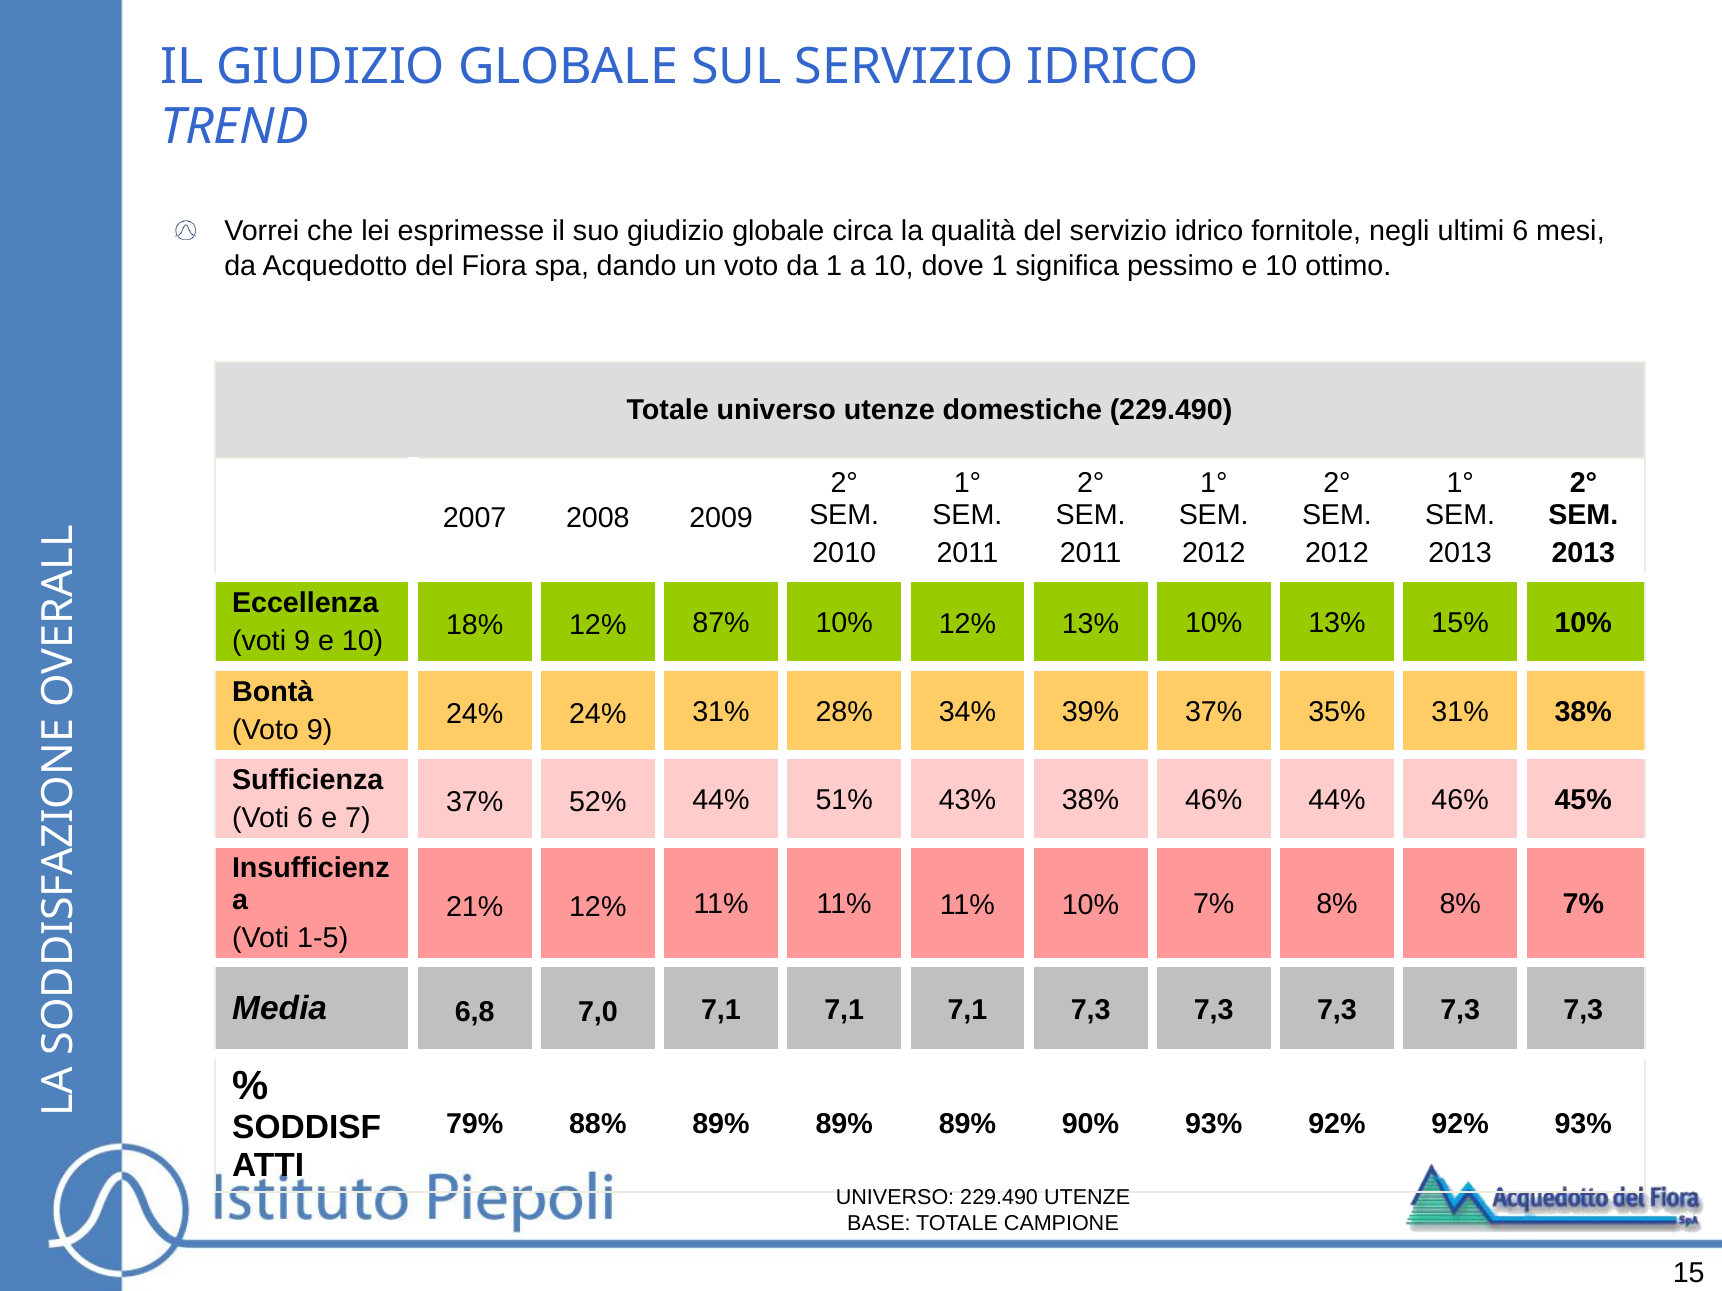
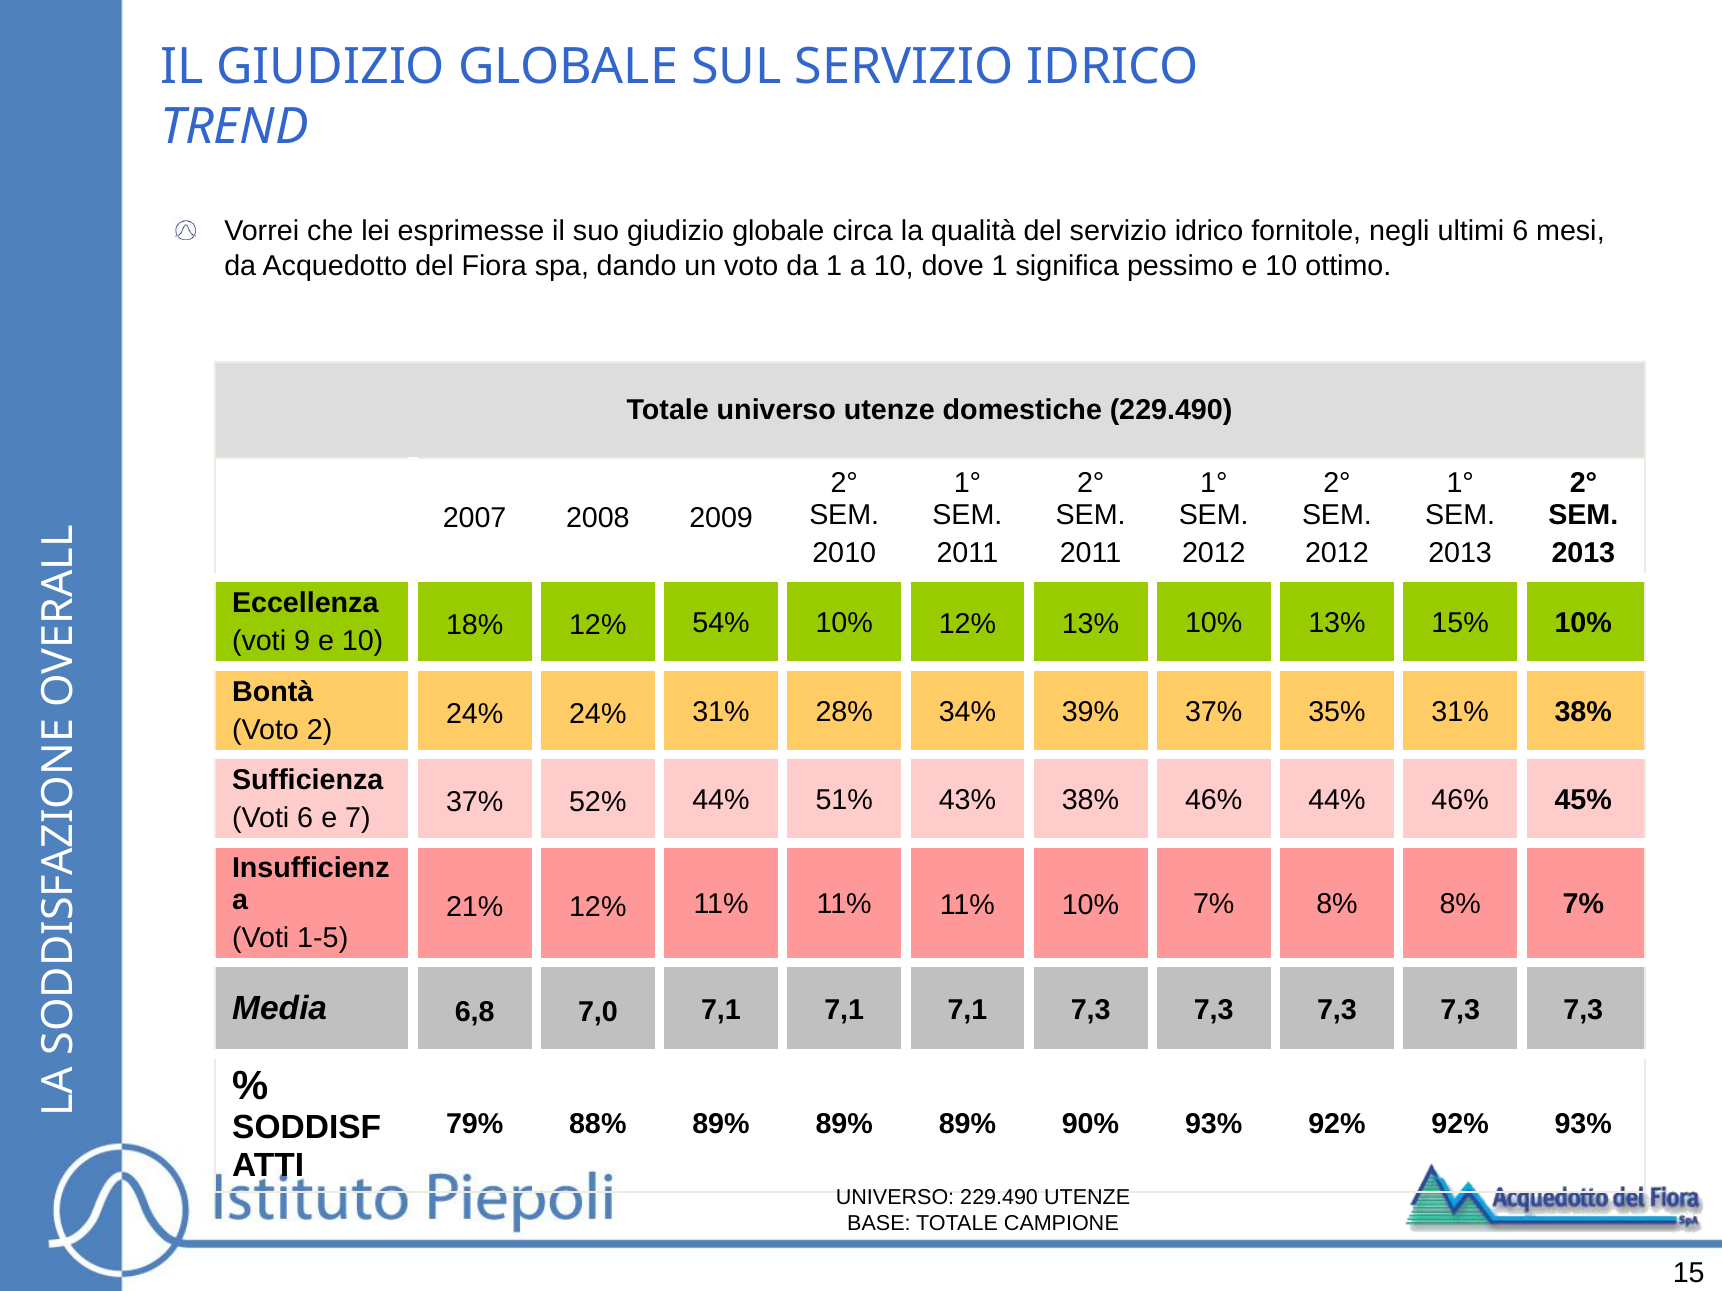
87%: 87% -> 54%
Voto 9: 9 -> 2
